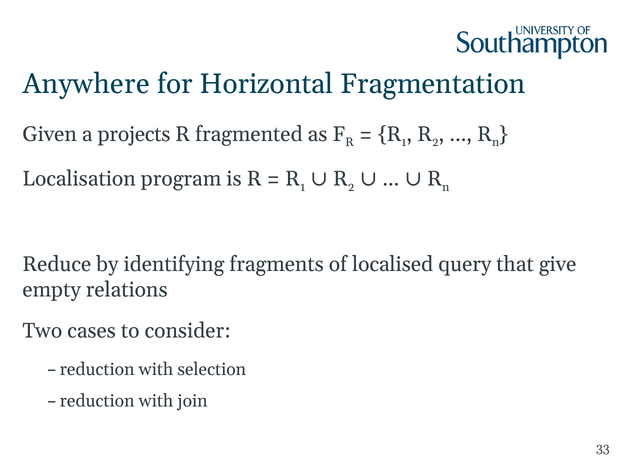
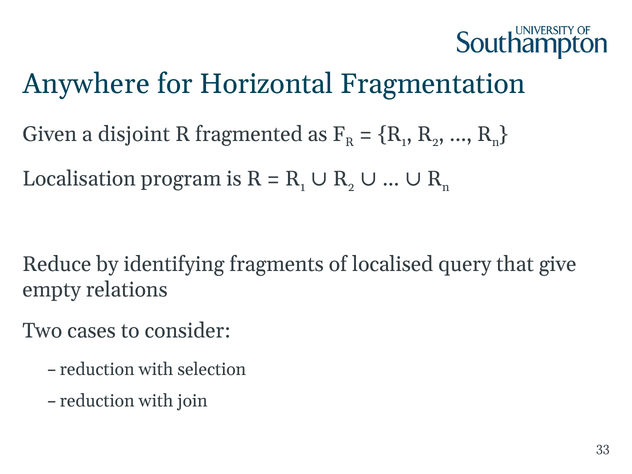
projects: projects -> disjoint
